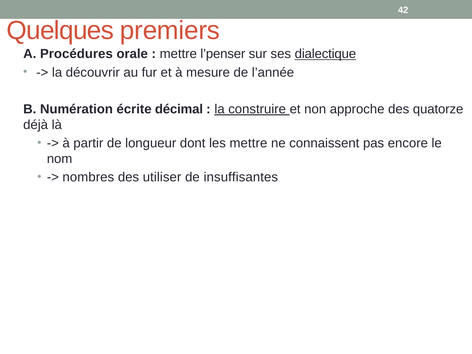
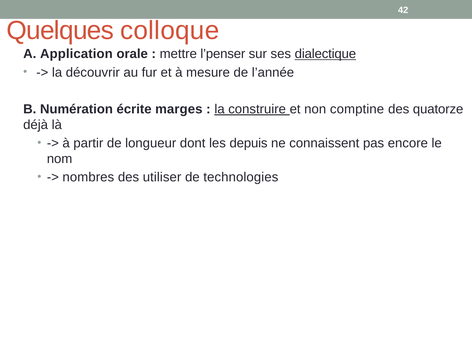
premiers: premiers -> colloque
Procédures: Procédures -> Application
décimal: décimal -> marges
approche: approche -> comptine
les mettre: mettre -> depuis
insuffisantes: insuffisantes -> technologies
